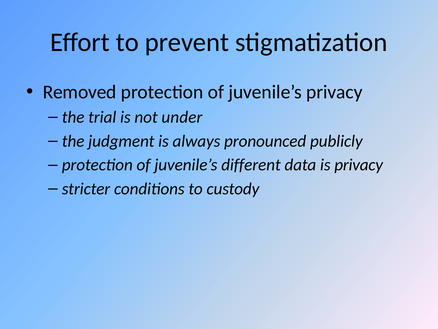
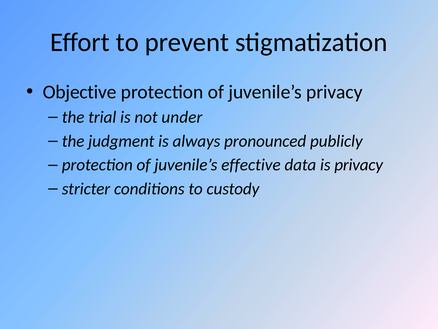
Removed: Removed -> Objective
different: different -> effective
